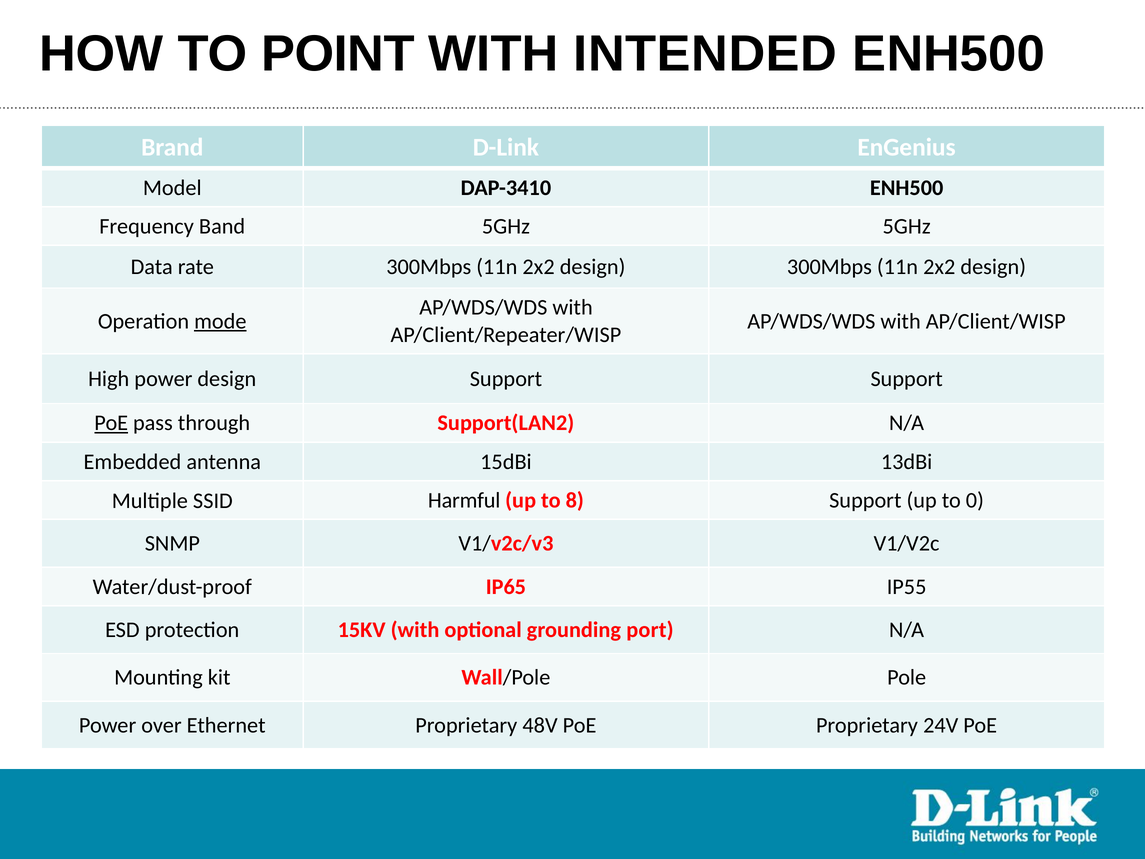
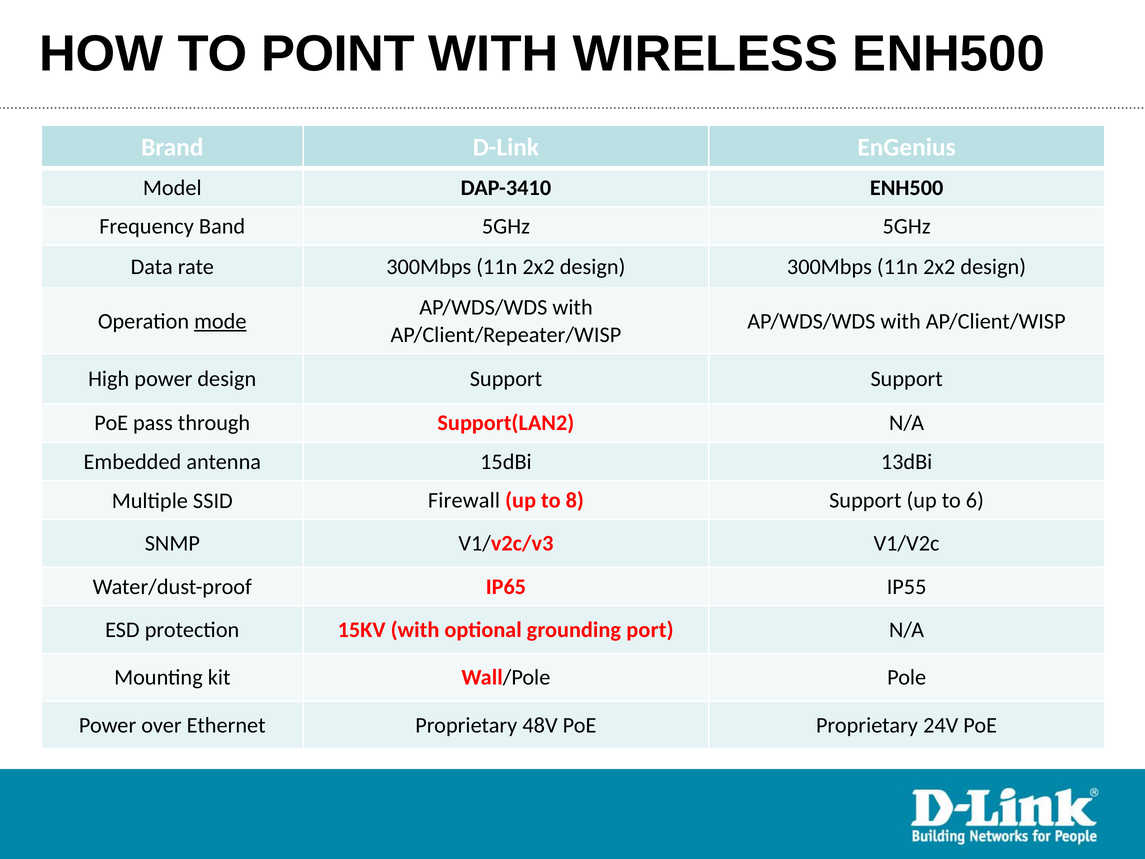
INTENDED: INTENDED -> WIRELESS
PoE at (111, 423) underline: present -> none
Harmful: Harmful -> Firewall
0: 0 -> 6
